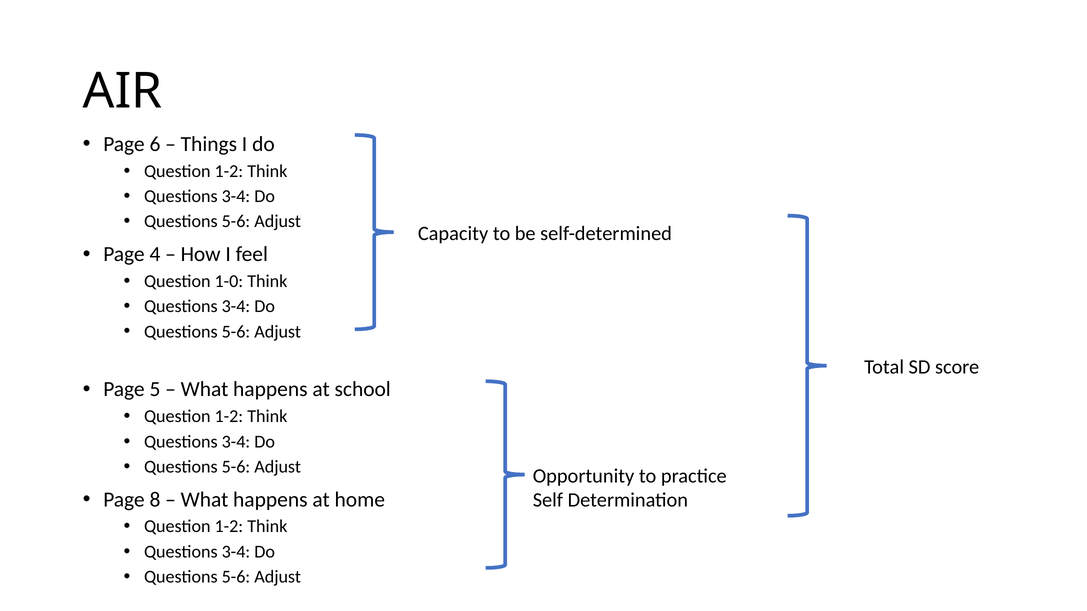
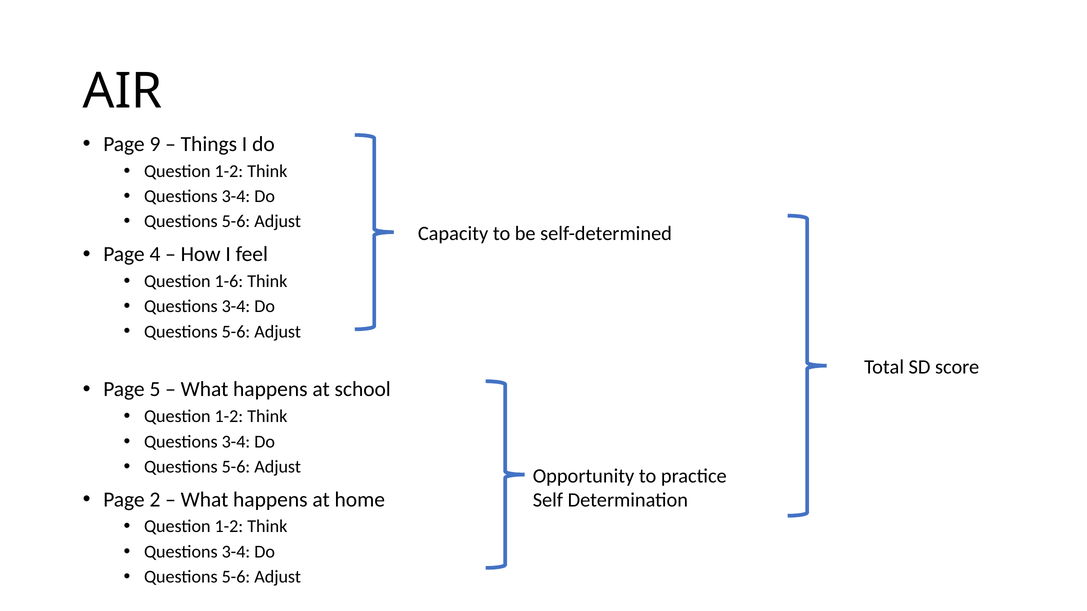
6: 6 -> 9
1-0: 1-0 -> 1-6
8: 8 -> 2
